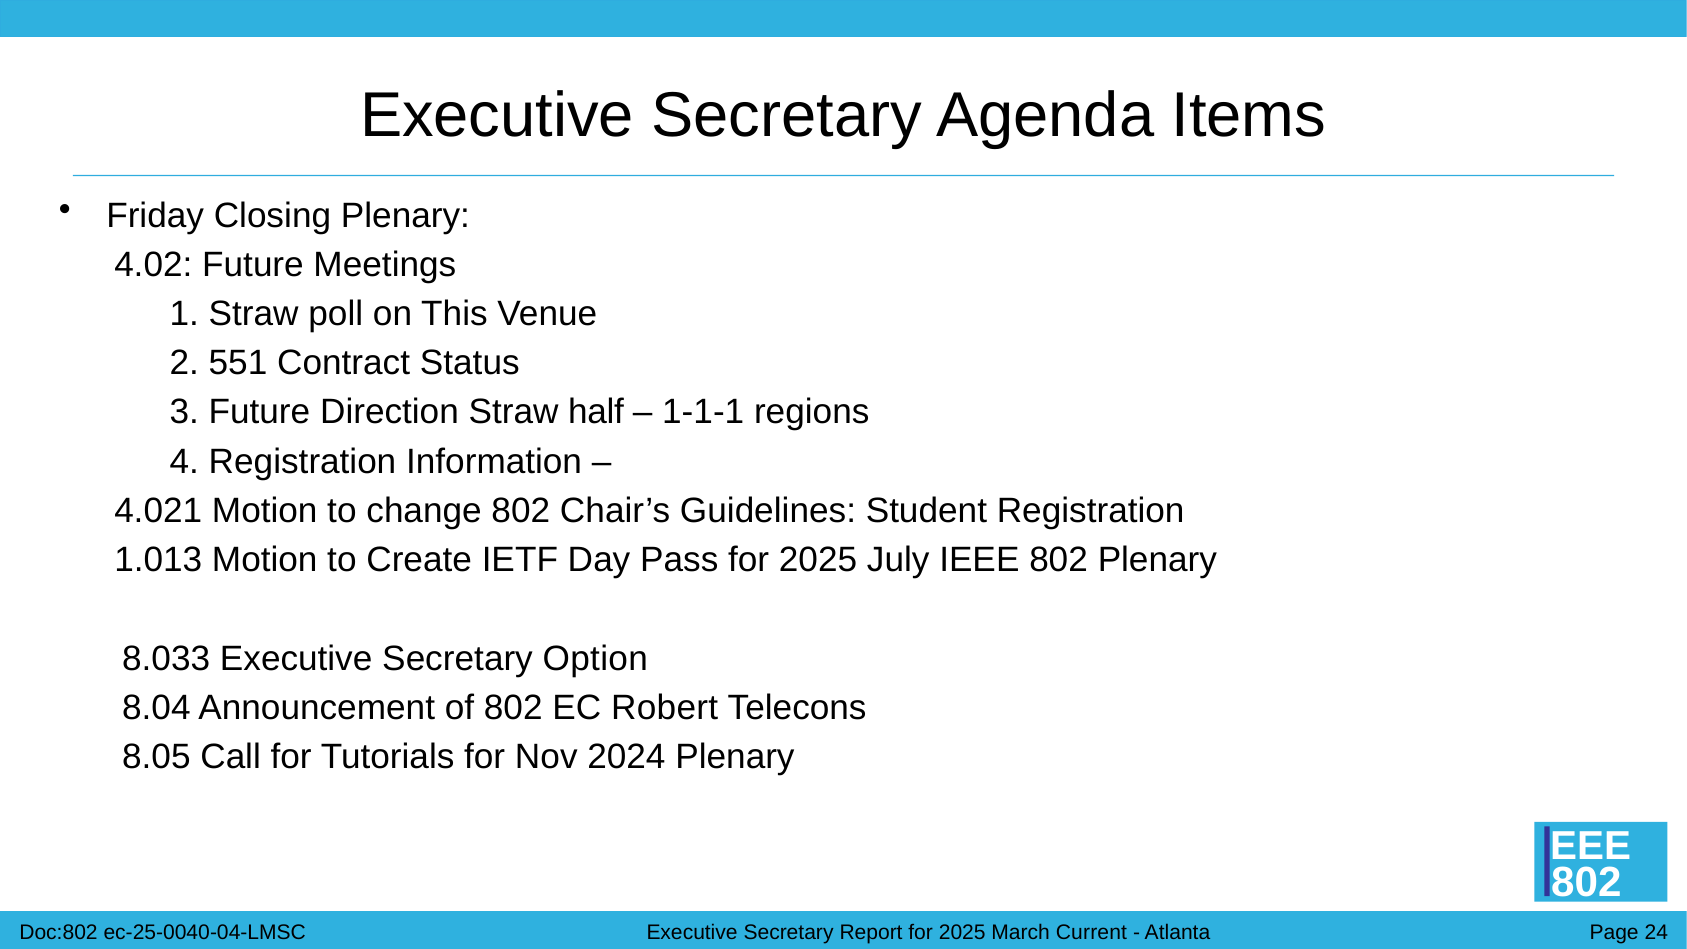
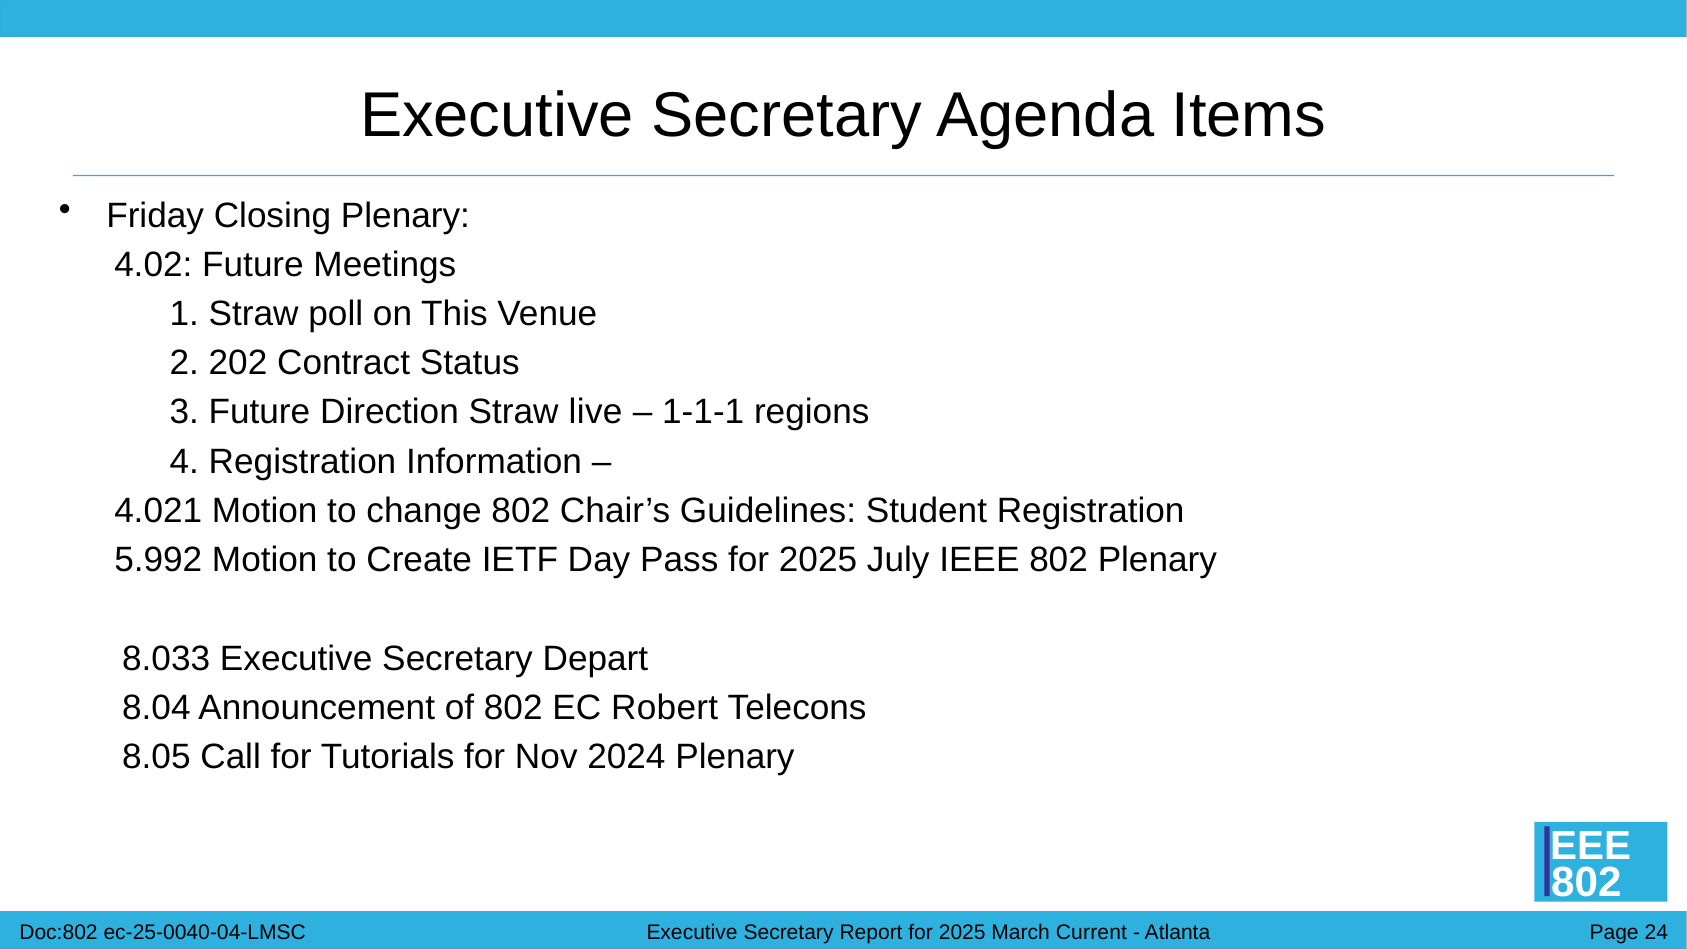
551: 551 -> 202
half: half -> live
1.013: 1.013 -> 5.992
Option: Option -> Depart
